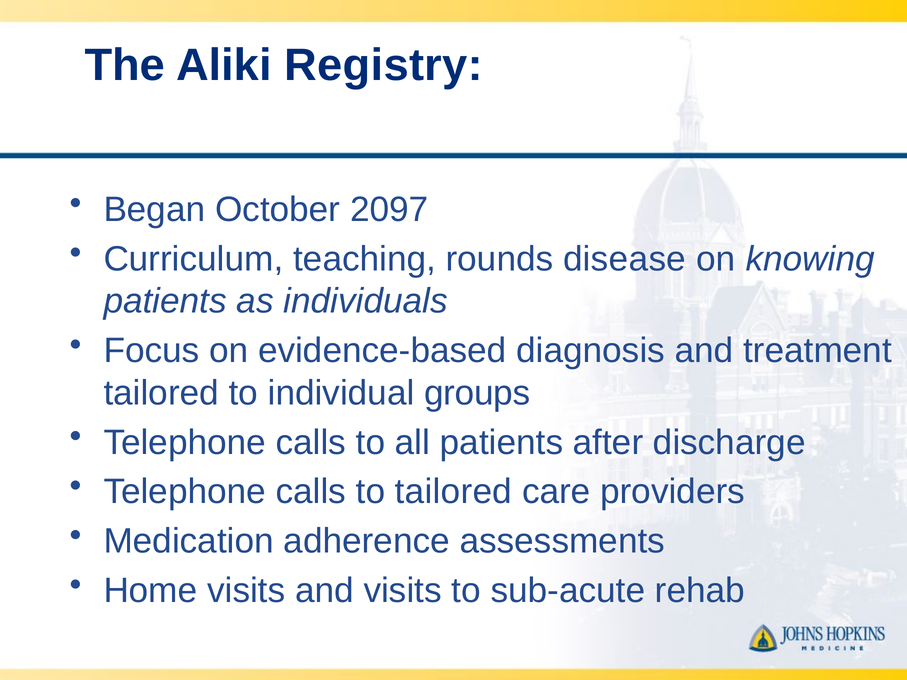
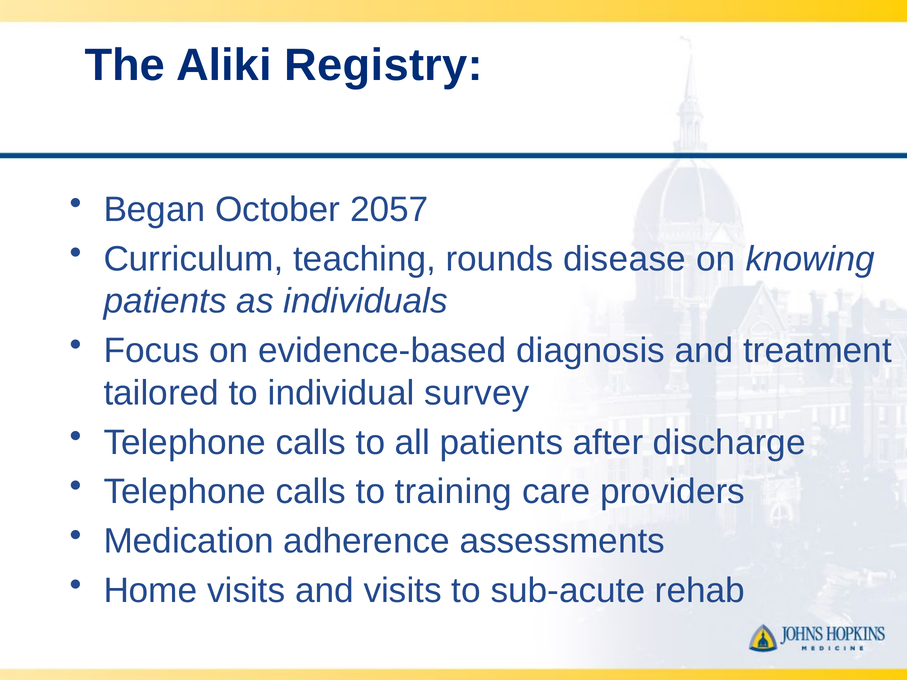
2097: 2097 -> 2057
groups: groups -> survey
to tailored: tailored -> training
